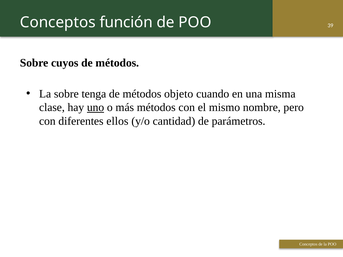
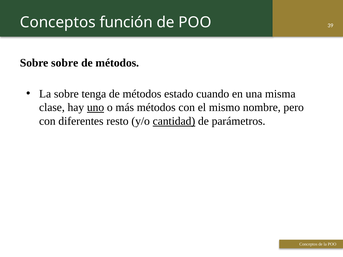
Sobre cuyos: cuyos -> sobre
objeto: objeto -> estado
ellos: ellos -> resto
cantidad underline: none -> present
